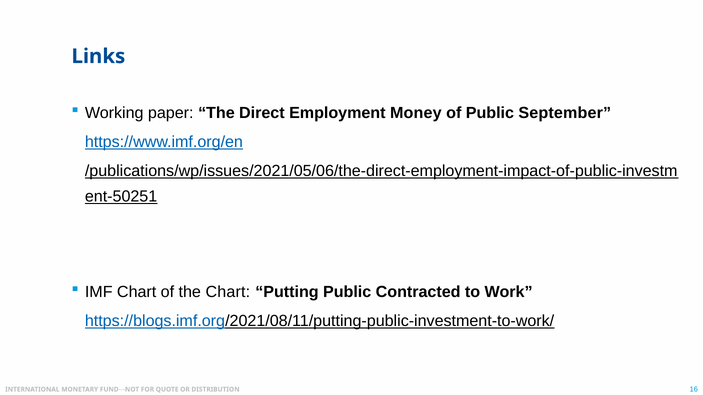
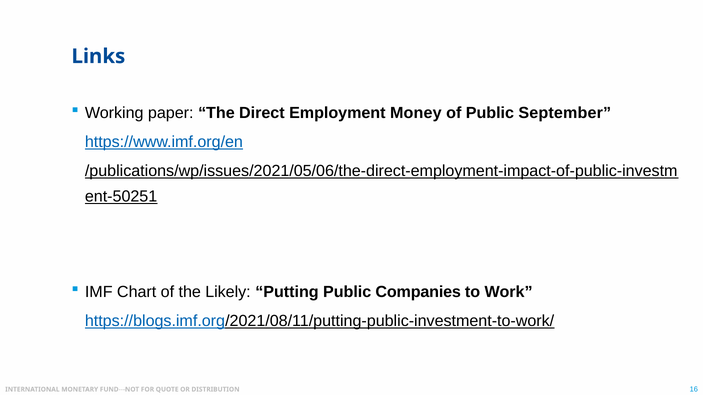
the Chart: Chart -> Likely
Contracted: Contracted -> Companies
